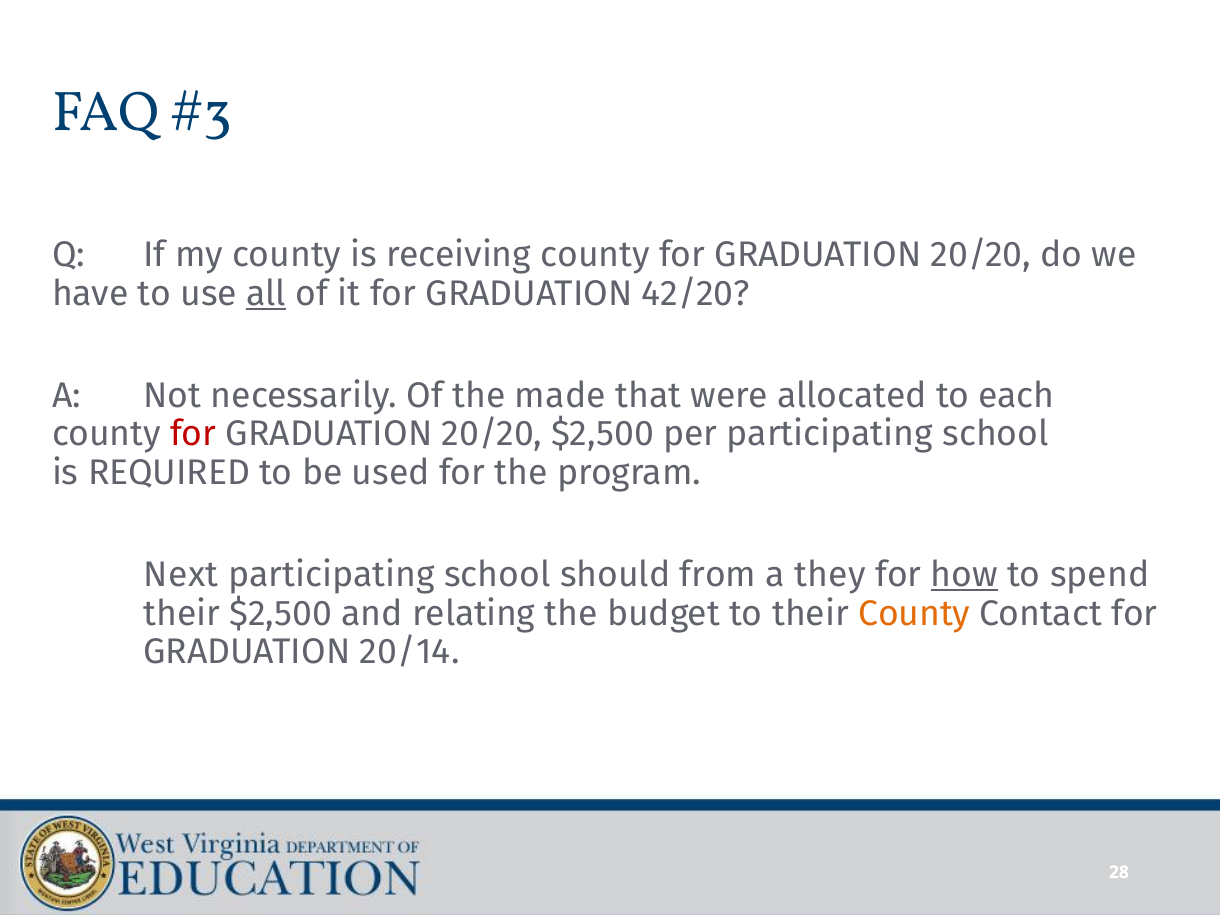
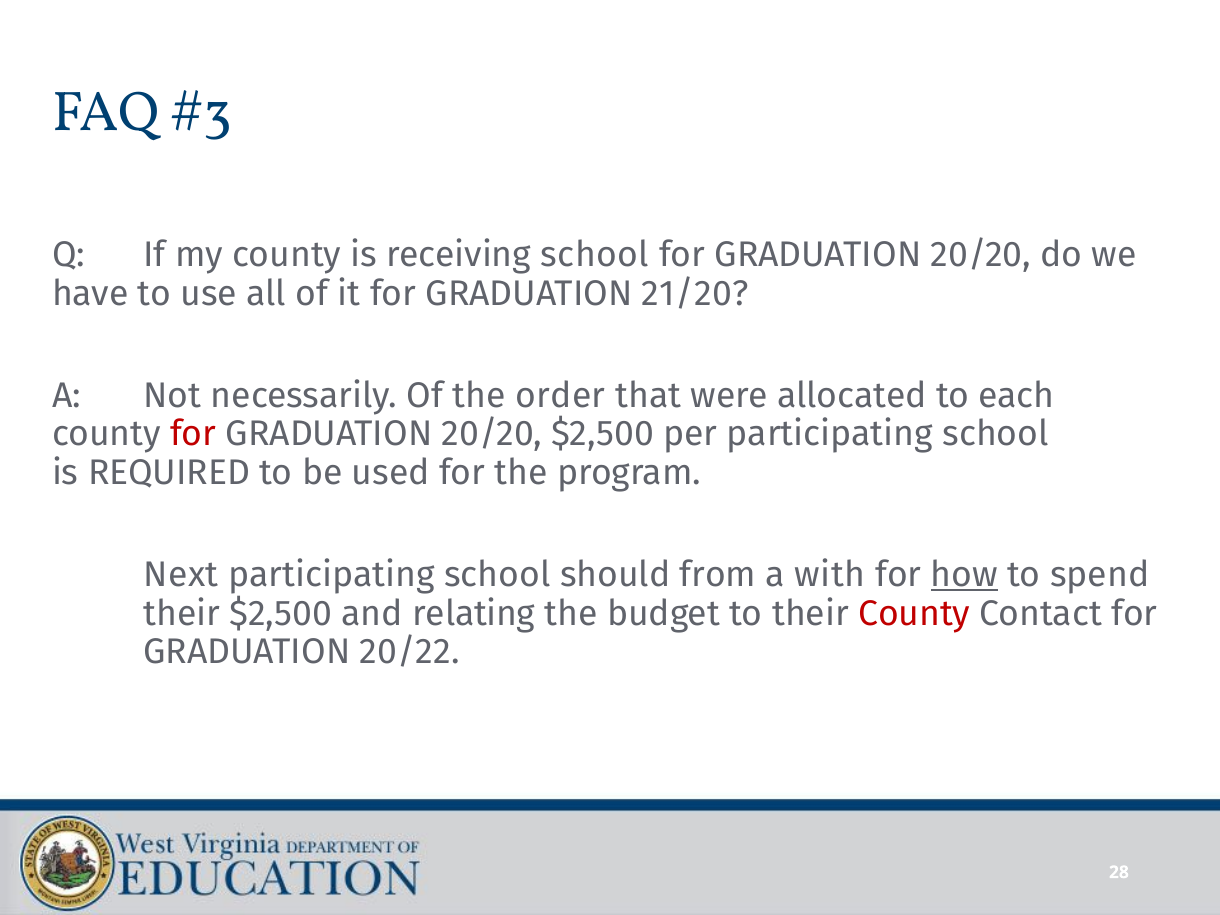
receiving county: county -> school
all underline: present -> none
42/20: 42/20 -> 21/20
made: made -> order
they: they -> with
County at (914, 613) colour: orange -> red
20/14: 20/14 -> 20/22
